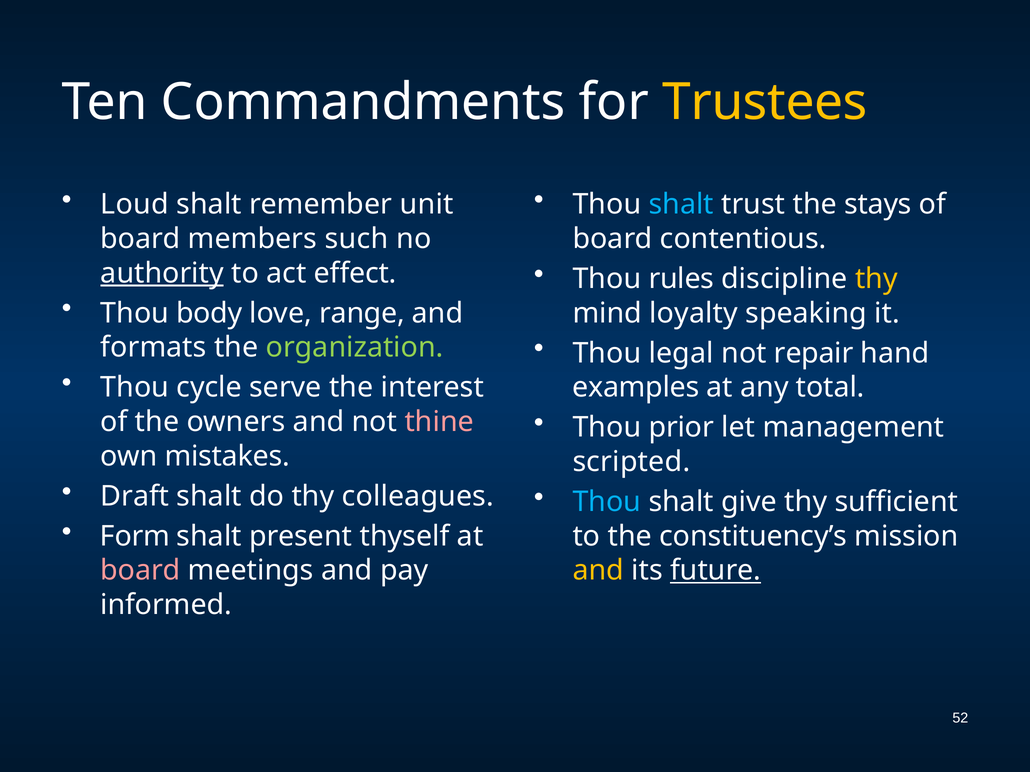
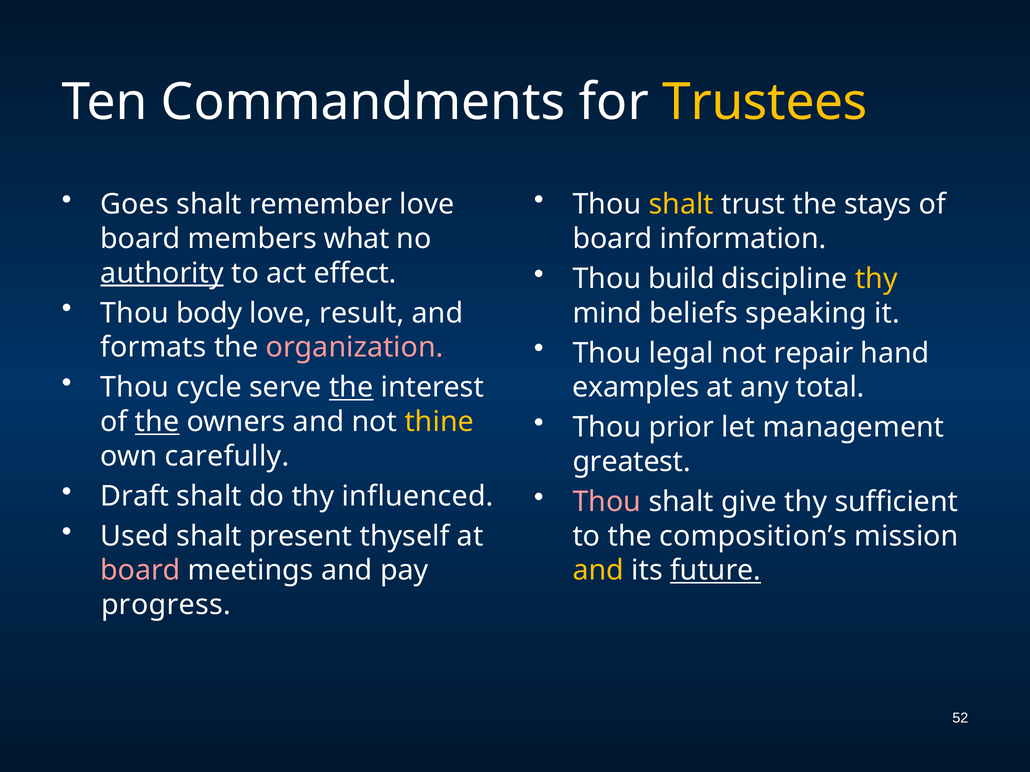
Loud: Loud -> Goes
remember unit: unit -> love
shalt at (681, 205) colour: light blue -> yellow
such: such -> what
contentious: contentious -> information
rules: rules -> build
range: range -> result
loyalty: loyalty -> beliefs
organization colour: light green -> pink
the at (351, 388) underline: none -> present
the at (157, 422) underline: none -> present
thine colour: pink -> yellow
mistakes: mistakes -> carefully
scripted: scripted -> greatest
colleagues: colleagues -> influenced
Thou at (607, 502) colour: light blue -> pink
Form: Form -> Used
constituency’s: constituency’s -> composition’s
informed: informed -> progress
